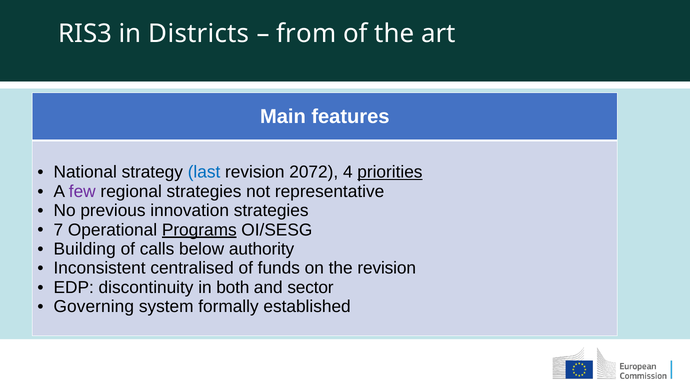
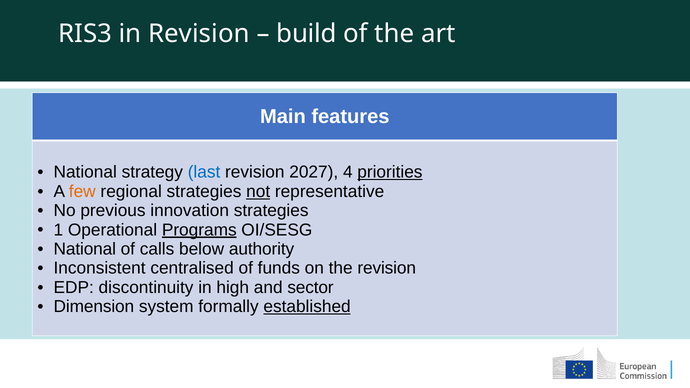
in Districts: Districts -> Revision
from: from -> build
2072: 2072 -> 2027
few colour: purple -> orange
not underline: none -> present
7: 7 -> 1
Building at (85, 249): Building -> National
both: both -> high
Governing: Governing -> Dimension
established underline: none -> present
